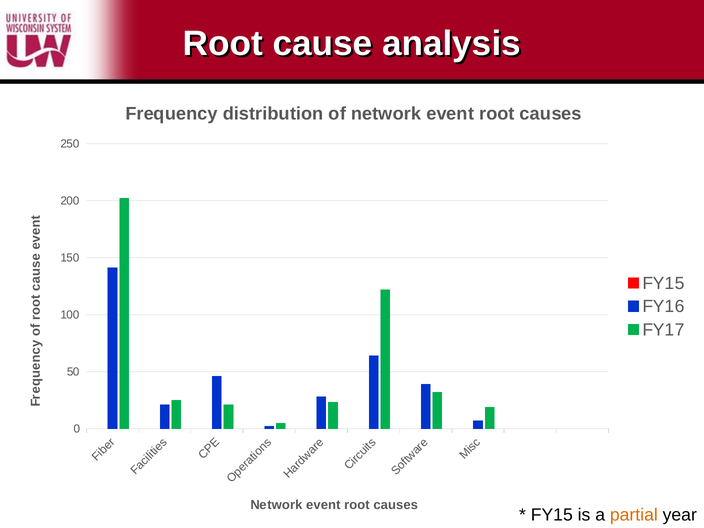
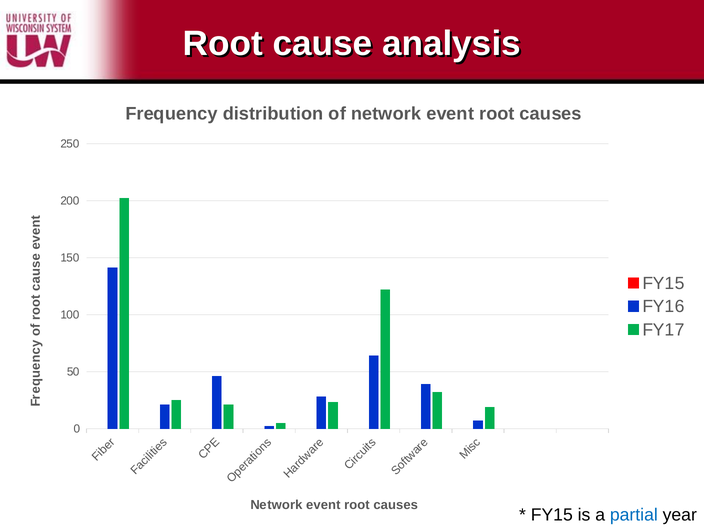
partial colour: orange -> blue
